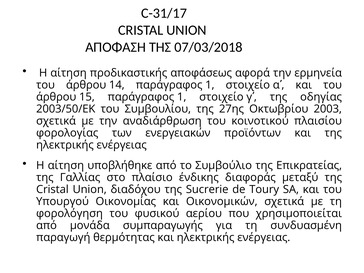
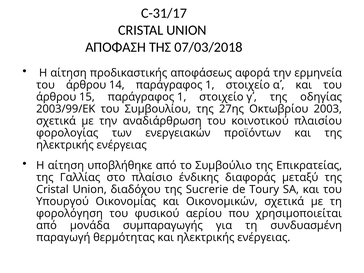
2003/50/ΕΚ: 2003/50/ΕΚ -> 2003/99/ΕΚ
